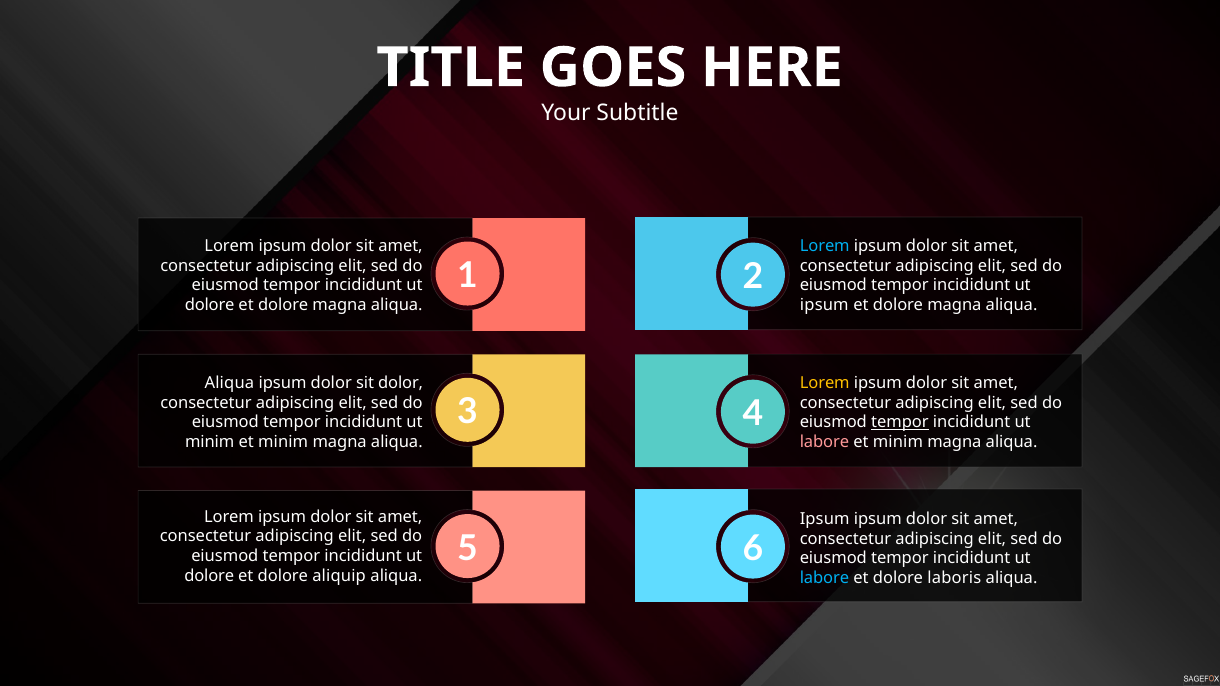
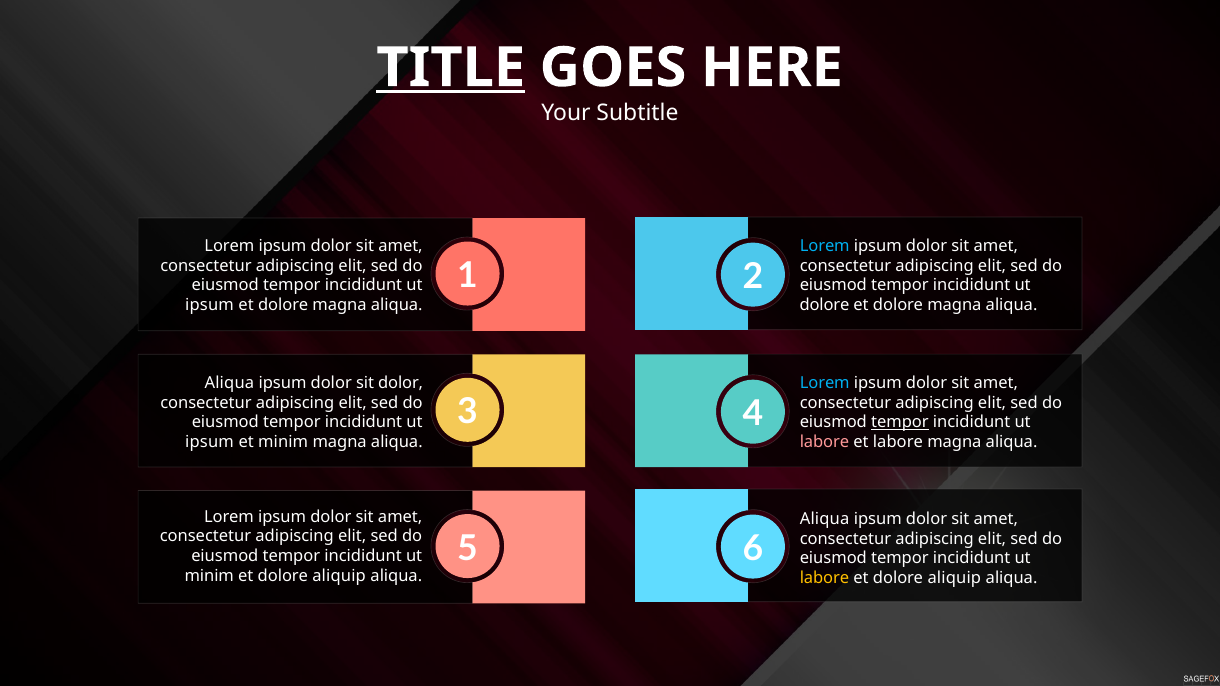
TITLE underline: none -> present
dolore at (210, 305): dolore -> ipsum
ipsum at (824, 305): ipsum -> dolore
Lorem at (825, 383) colour: yellow -> light blue
minim at (210, 442): minim -> ipsum
minim at (898, 442): minim -> labore
Ipsum at (825, 519): Ipsum -> Aliqua
dolore at (209, 576): dolore -> minim
labore at (824, 579) colour: light blue -> yellow
laboris at (954, 579): laboris -> aliquip
